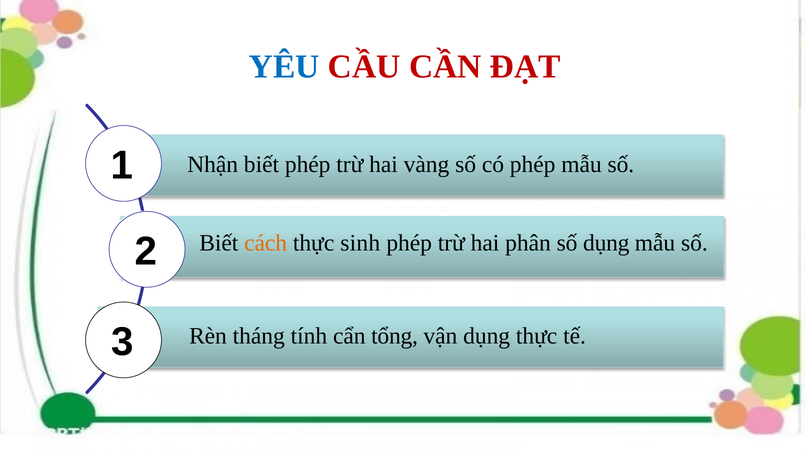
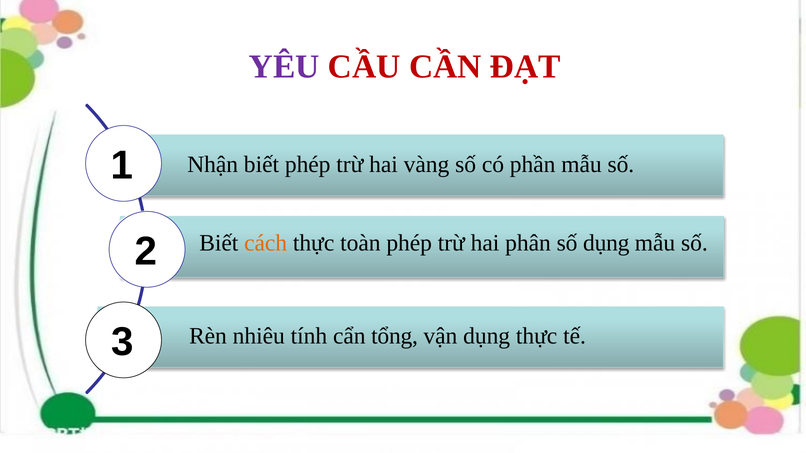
YÊU colour: blue -> purple
có phép: phép -> phần
sinh: sinh -> toàn
tháng: tháng -> nhiêu
